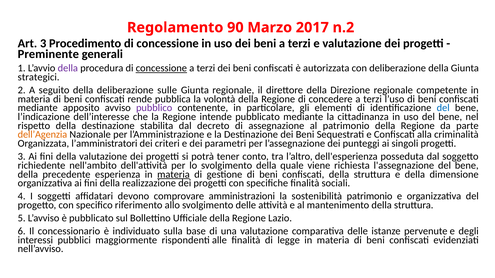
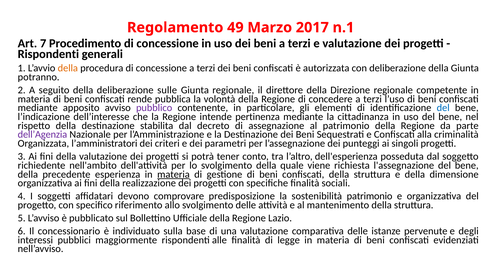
90: 90 -> 49
n.2: n.2 -> n.1
Art 3: 3 -> 7
Preminente at (48, 54): Preminente -> Rispondenti
della at (68, 68) colour: purple -> orange
concessione at (161, 68) underline: present -> none
strategici: strategici -> potranno
intende pubblicato: pubblicato -> pertinenza
dell’Agenzia colour: orange -> purple
amministrazioni: amministrazioni -> predisposizione
